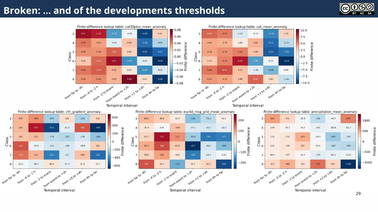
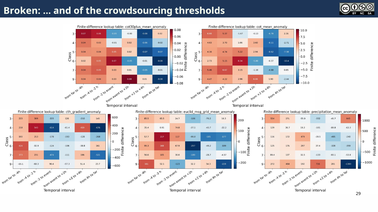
developments: developments -> crowdsourcing
